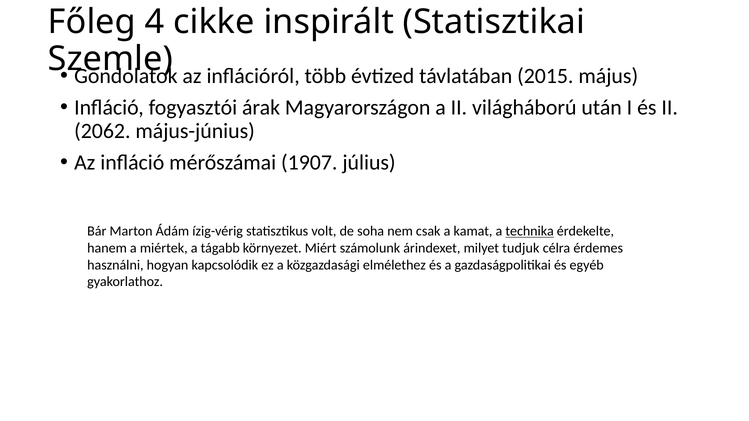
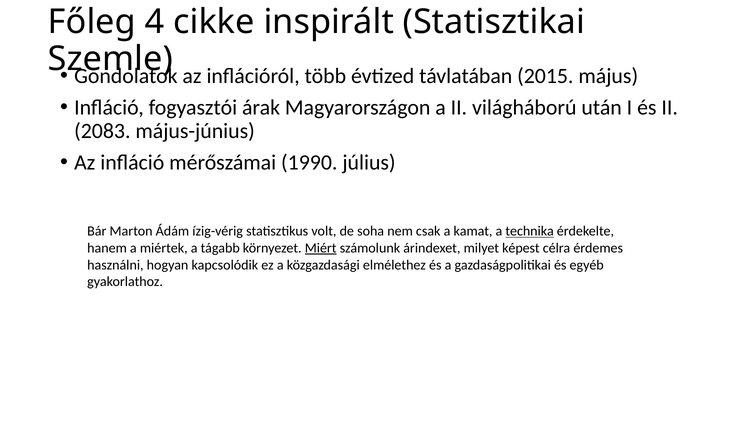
2062: 2062 -> 2083
1907: 1907 -> 1990
Miért underline: none -> present
tudjuk: tudjuk -> képest
